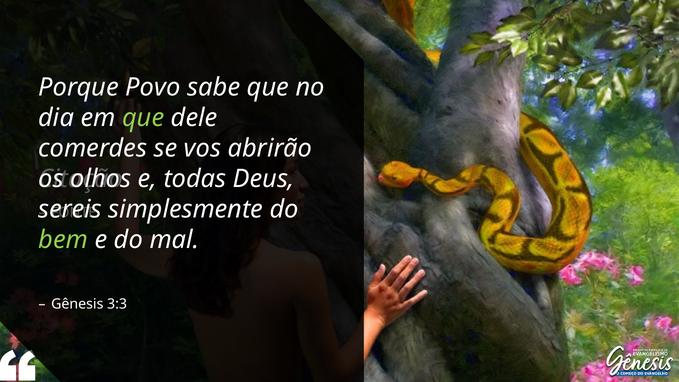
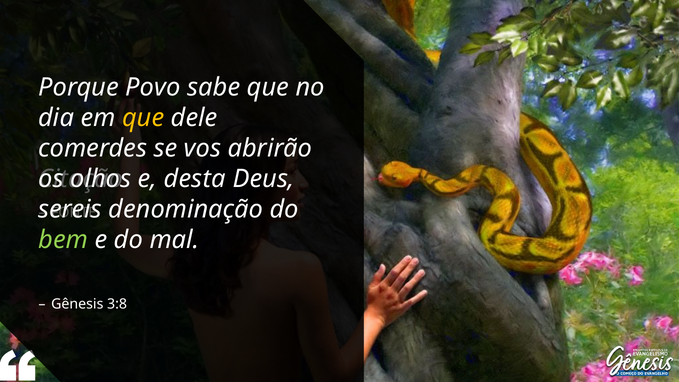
que at (143, 118) colour: light green -> yellow
todas: todas -> desta
simplesmente: simplesmente -> denominação
3:3: 3:3 -> 3:8
